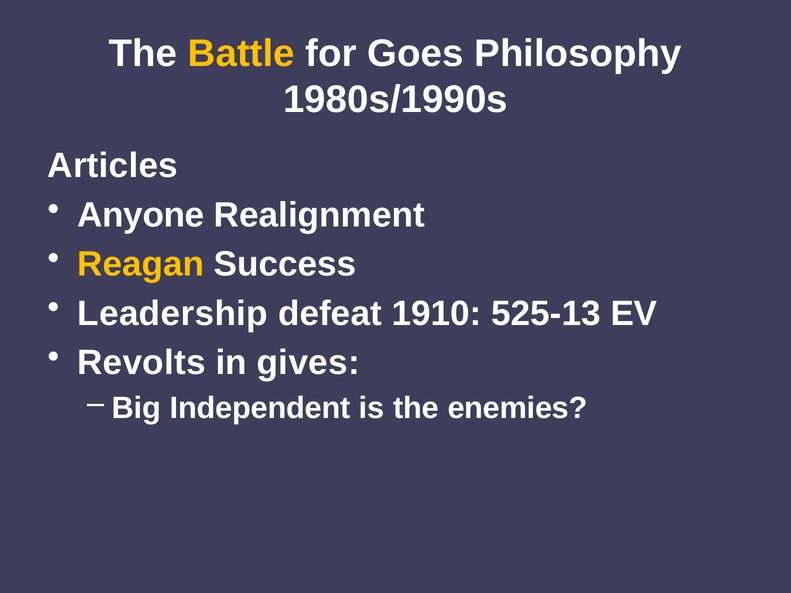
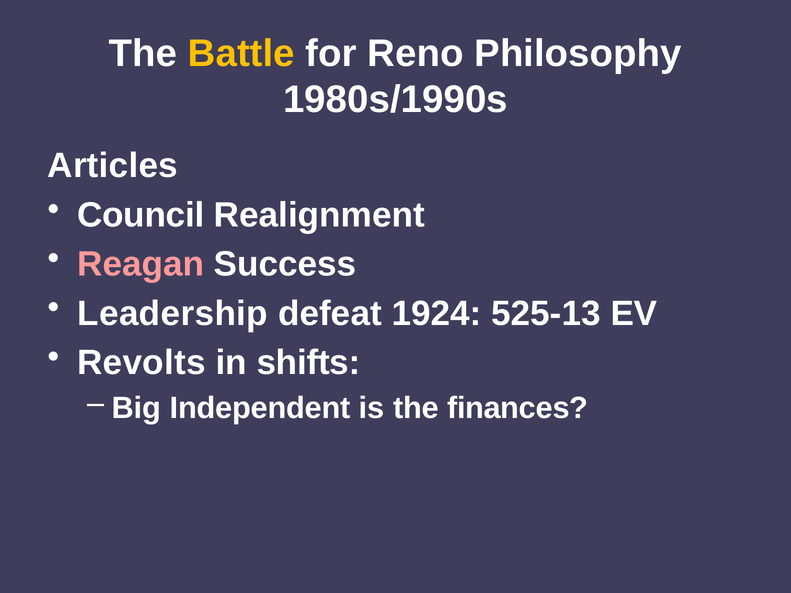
Goes: Goes -> Reno
Anyone: Anyone -> Council
Reagan colour: yellow -> pink
1910: 1910 -> 1924
gives: gives -> shifts
enemies: enemies -> finances
